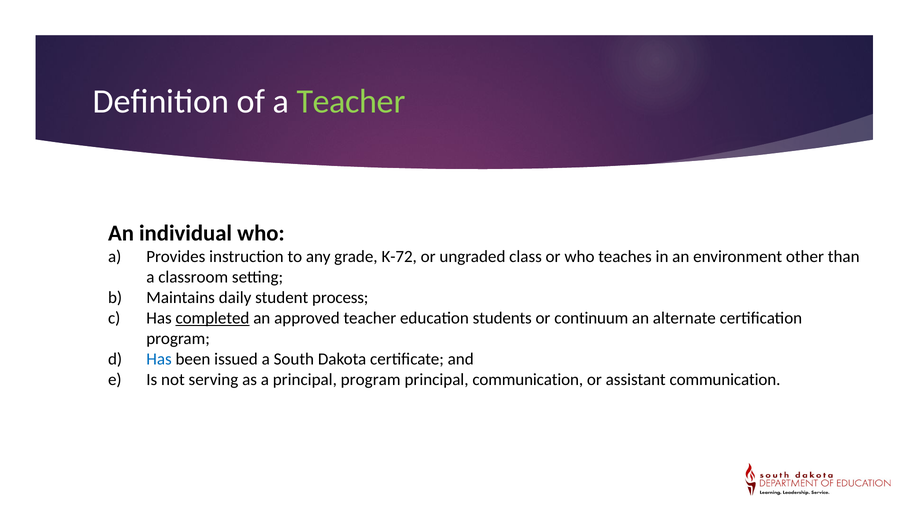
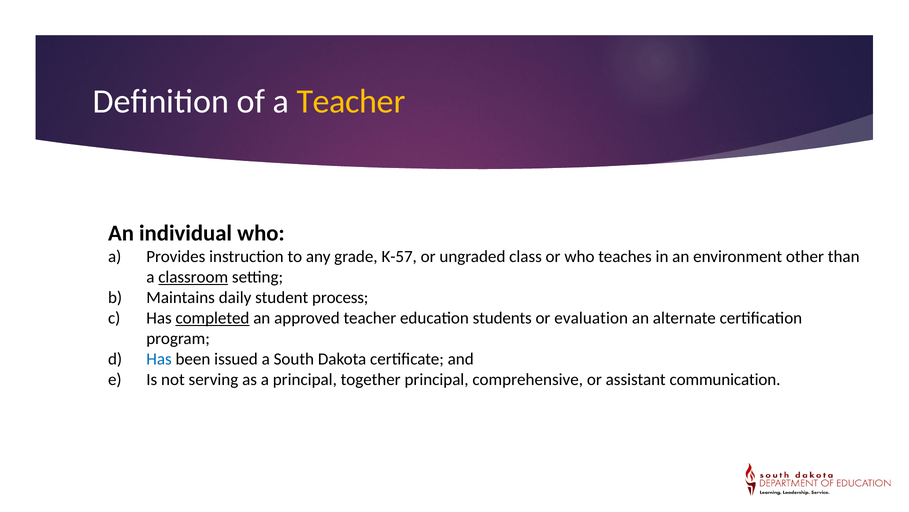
Teacher at (351, 101) colour: light green -> yellow
K-72: K-72 -> K-57
classroom underline: none -> present
continuum: continuum -> evaluation
principal program: program -> together
principal communication: communication -> comprehensive
